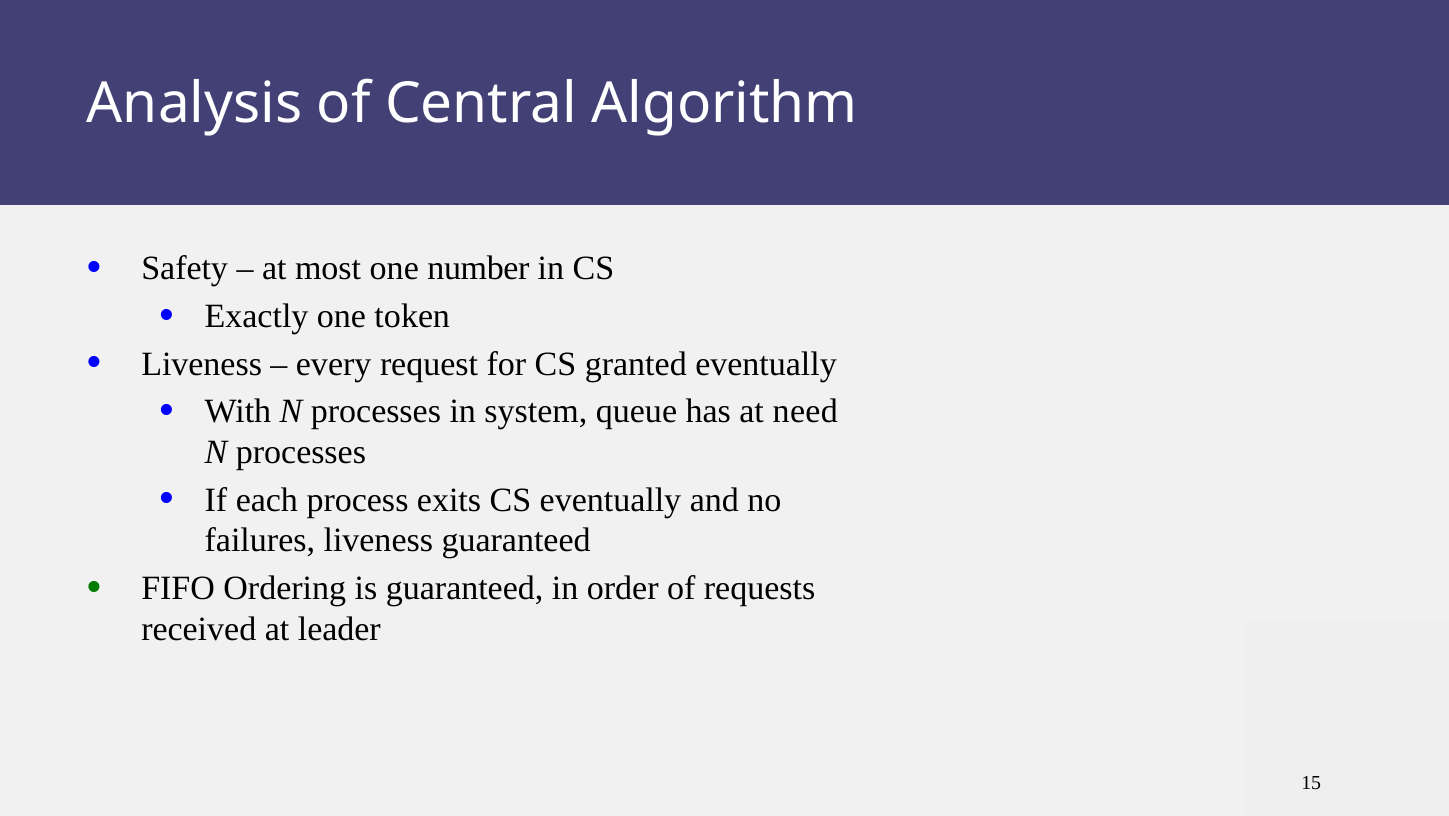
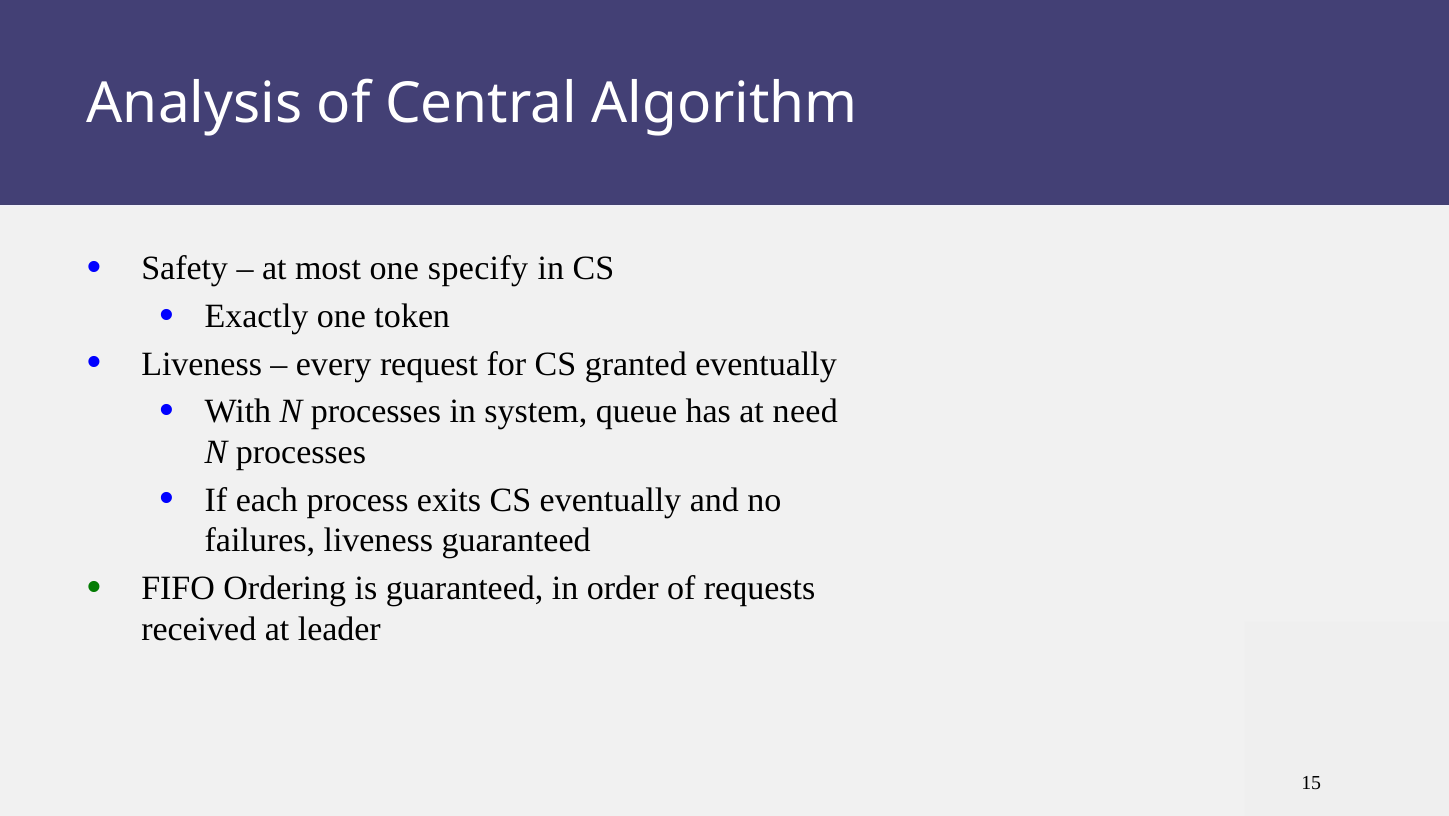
number: number -> specify
